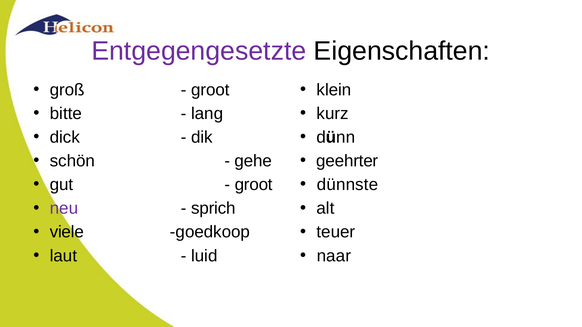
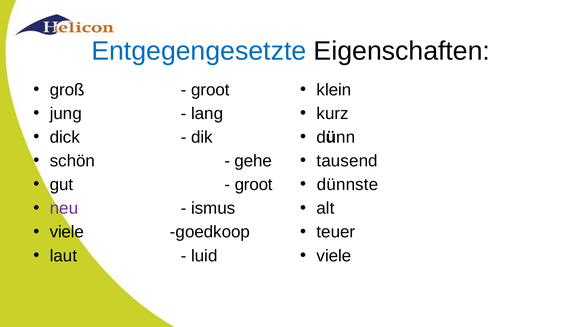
Entgegengesetzte colour: purple -> blue
bitte: bitte -> jung
geehrter: geehrter -> tausend
sprich: sprich -> ismus
naar at (334, 256): naar -> viele
